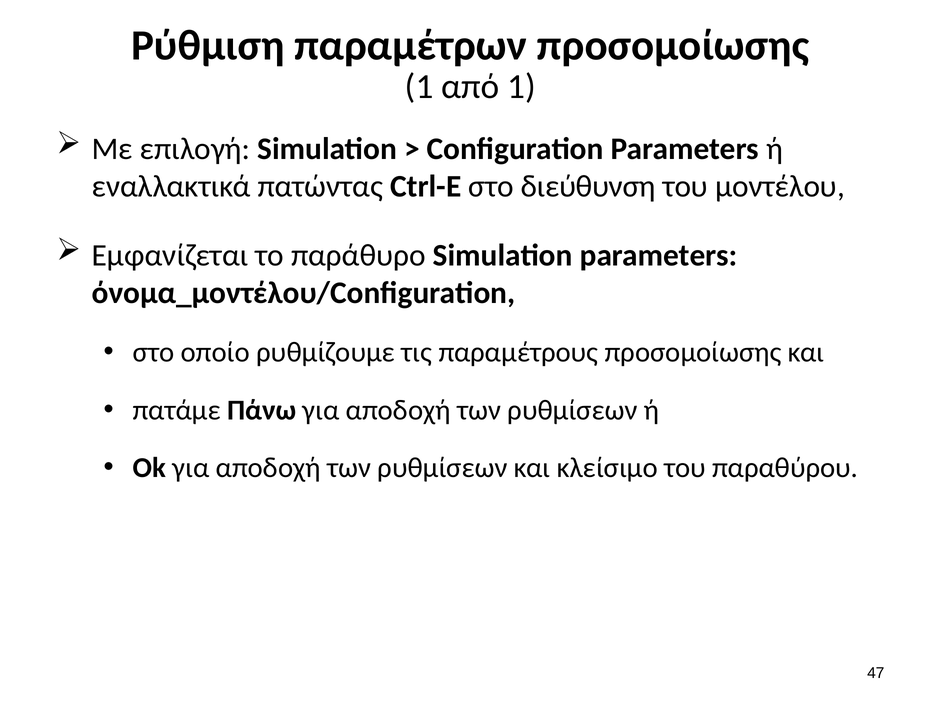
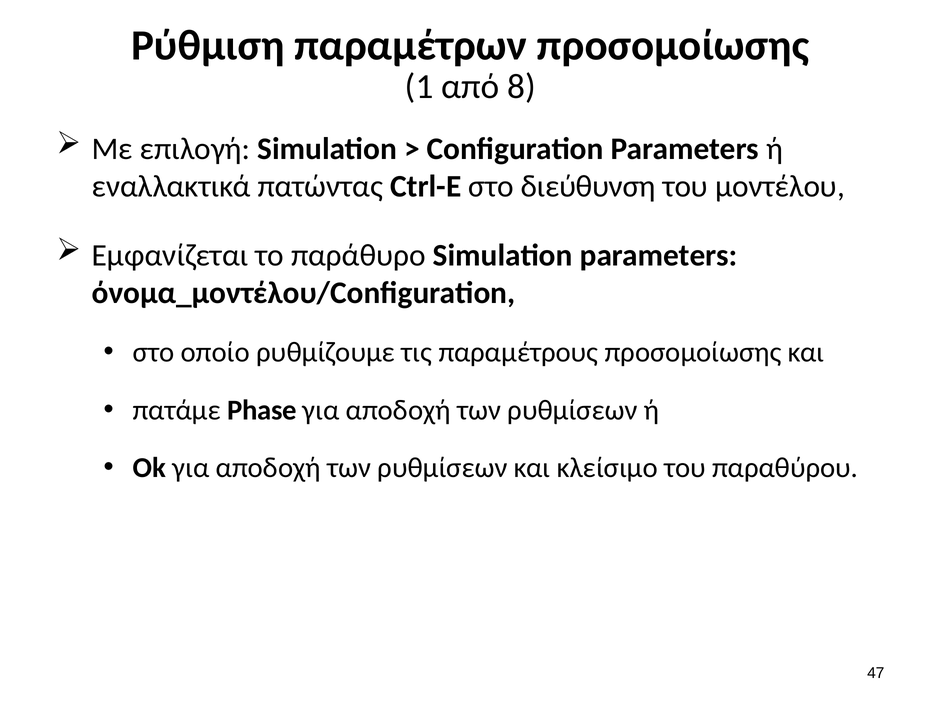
από 1: 1 -> 8
Πάνω: Πάνω -> Phase
